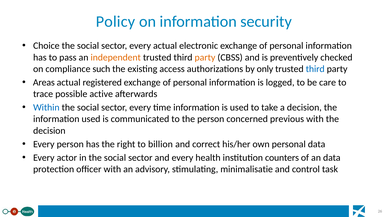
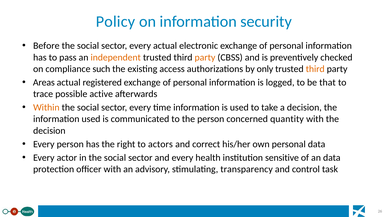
Choice: Choice -> Before
third at (315, 69) colour: blue -> orange
care: care -> that
Within colour: blue -> orange
previous: previous -> quantity
billion: billion -> actors
counters: counters -> sensitive
minimalisatie: minimalisatie -> transparency
